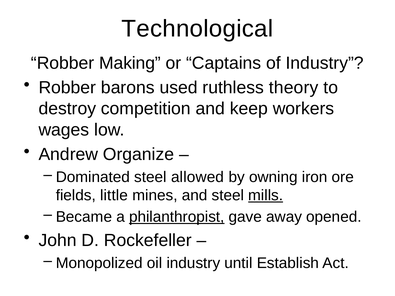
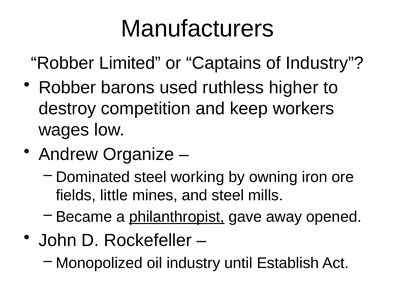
Technological: Technological -> Manufacturers
Making: Making -> Limited
theory: theory -> higher
allowed: allowed -> working
mills underline: present -> none
